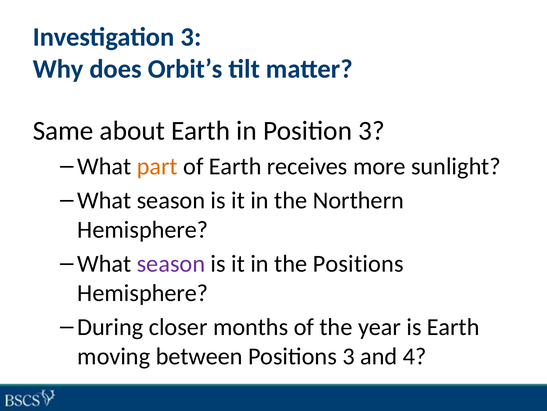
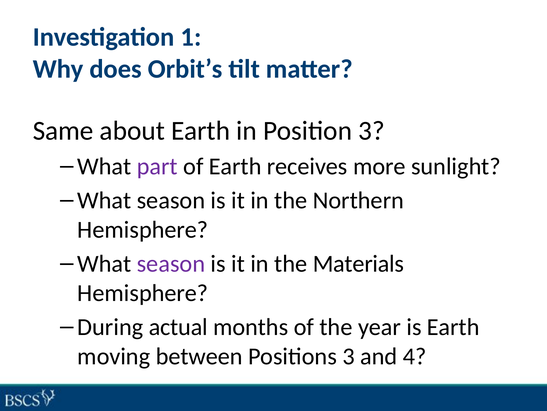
Investigation 3: 3 -> 1
part colour: orange -> purple
the Positions: Positions -> Materials
closer: closer -> actual
